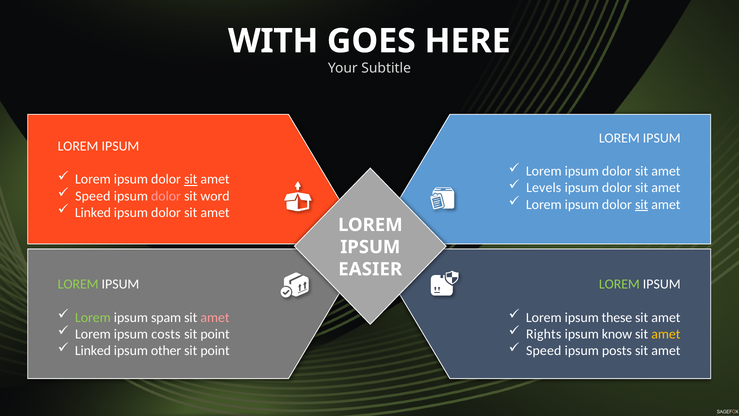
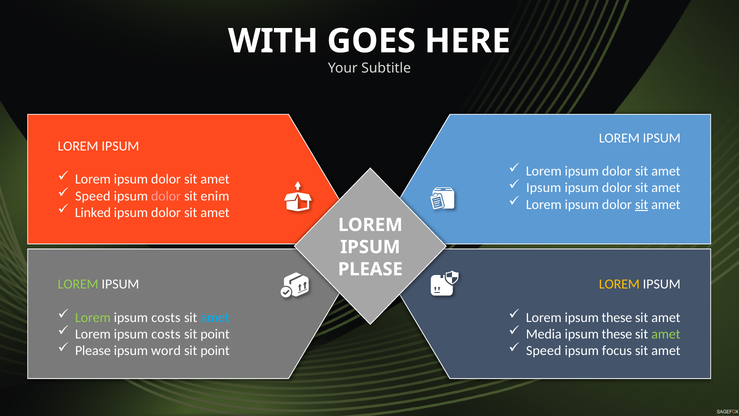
sit at (191, 179) underline: present -> none
Levels at (544, 188): Levels -> Ipsum
word: word -> enim
EASIER at (370, 269): EASIER -> PLEASE
LOREM at (619, 284) colour: light green -> yellow
spam at (166, 317): spam -> costs
amet at (215, 317) colour: pink -> light blue
Rights: Rights -> Media
know at (617, 334): know -> these
amet at (666, 334) colour: yellow -> light green
Linked at (93, 350): Linked -> Please
other: other -> word
posts: posts -> focus
